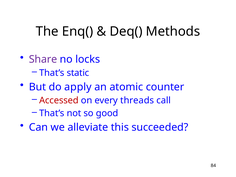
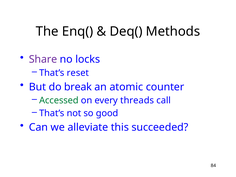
static: static -> reset
apply: apply -> break
Accessed colour: red -> green
